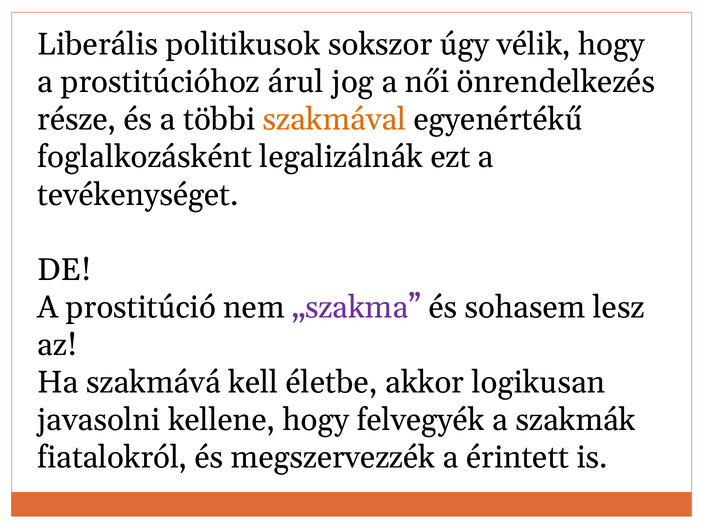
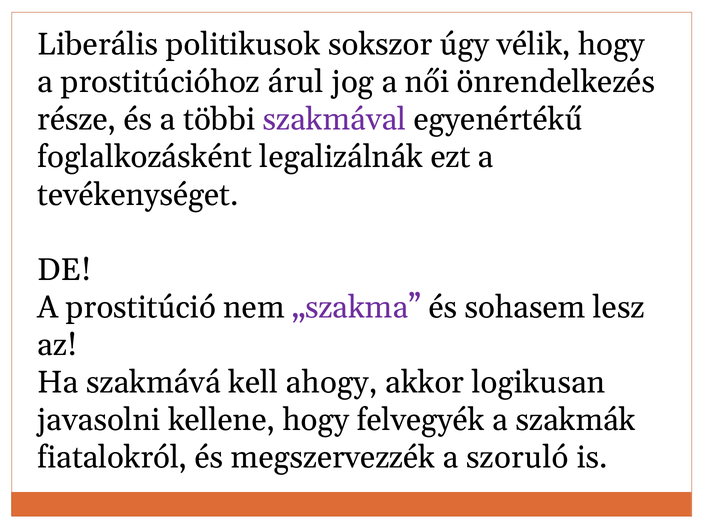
szakmával colour: orange -> purple
életbe: életbe -> ahogy
érintett: érintett -> szoruló
